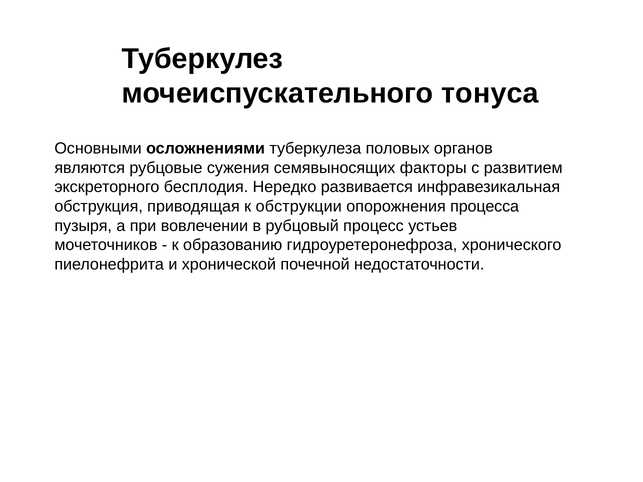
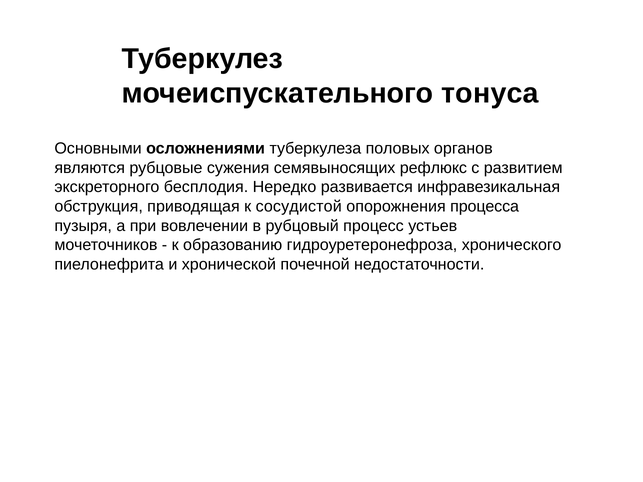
факторы: факторы -> рефлюкс
обструкции: обструкции -> сосудистой
